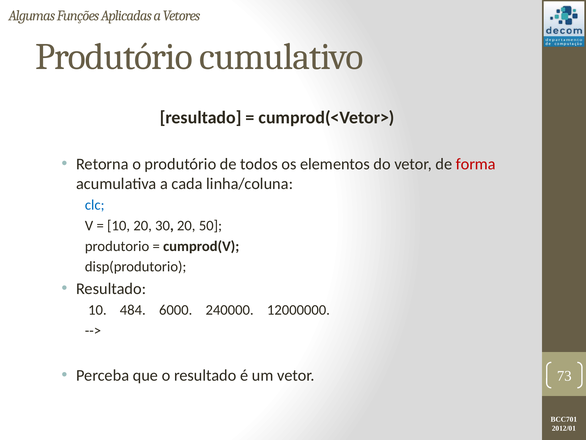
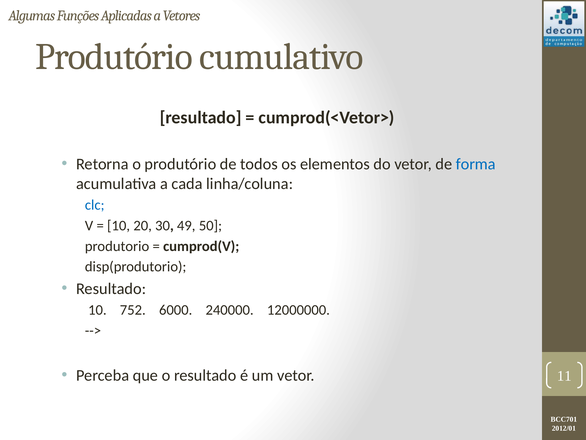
forma colour: red -> blue
30 20: 20 -> 49
484: 484 -> 752
73: 73 -> 11
